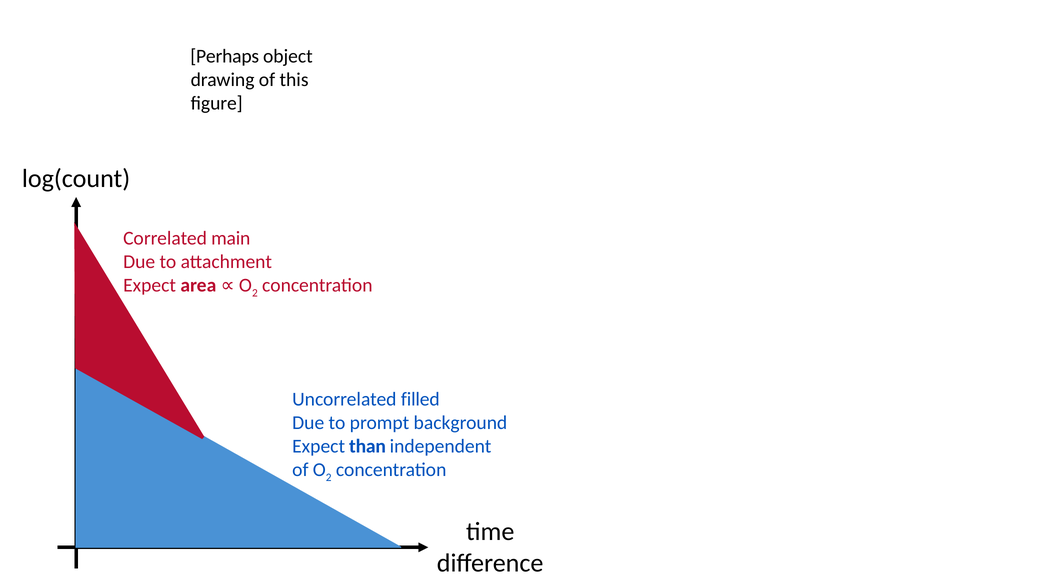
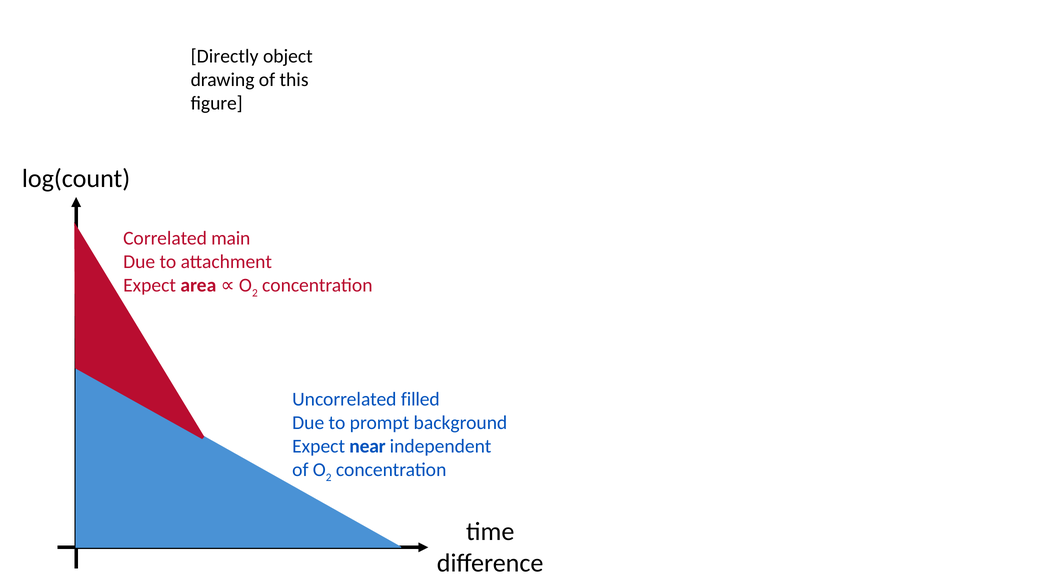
Perhaps: Perhaps -> Directly
than: than -> near
